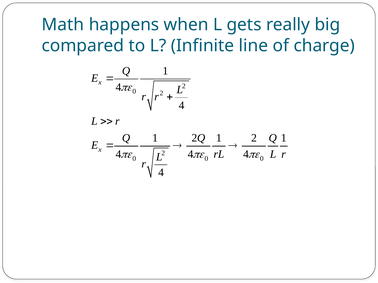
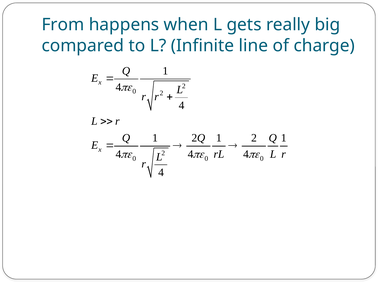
Math: Math -> From
